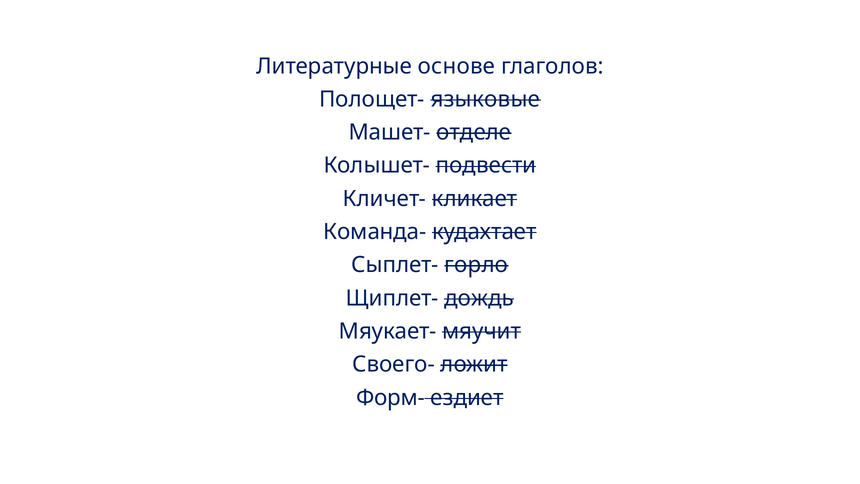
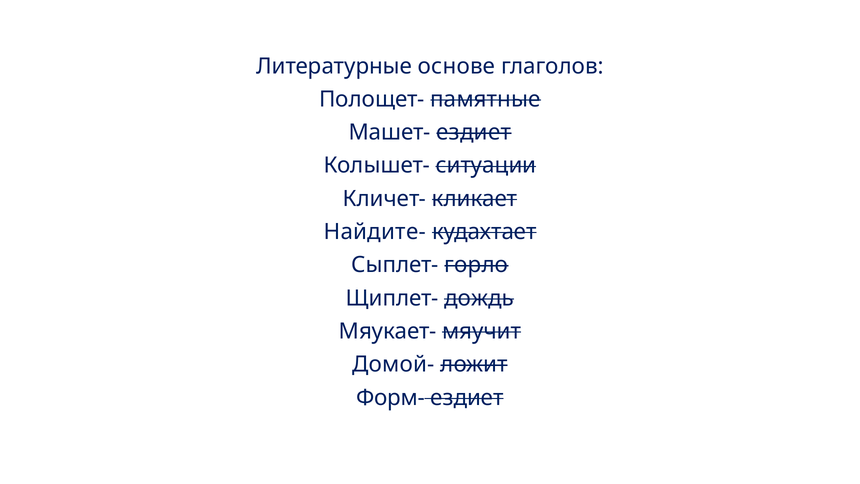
языковые: языковые -> памятные
Машет- отделе: отделе -> ездиет
подвести: подвести -> ситуации
Команда-: Команда- -> Найдите-
Своего-: Своего- -> Домой-
